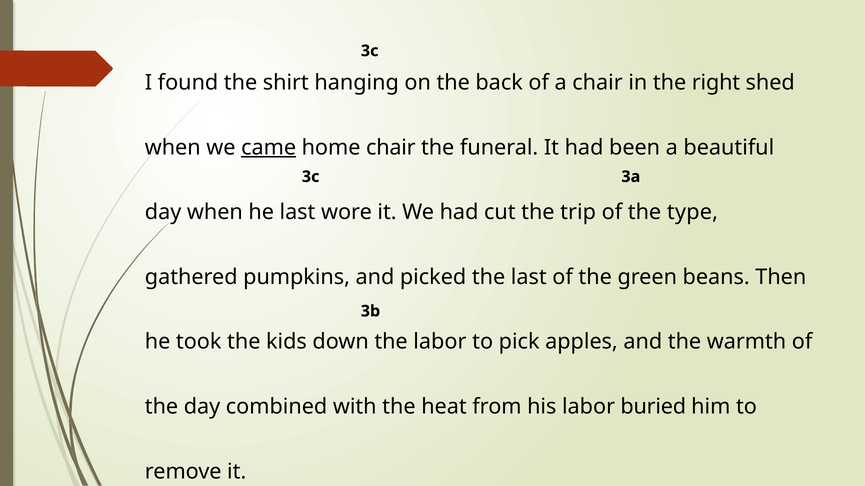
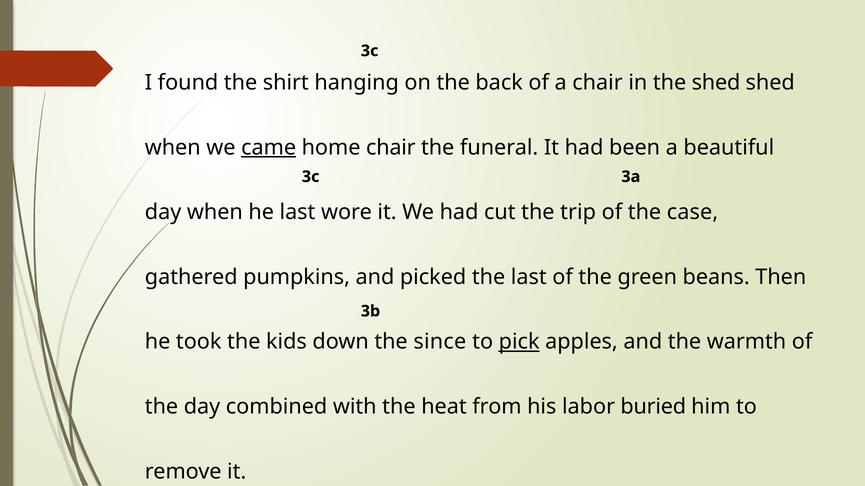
the right: right -> shed
type: type -> case
the labor: labor -> since
pick underline: none -> present
